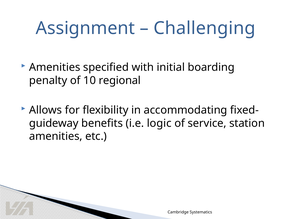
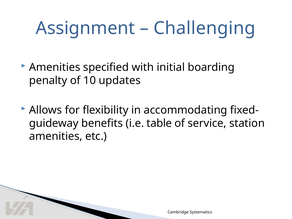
regional: regional -> updates
logic: logic -> table
